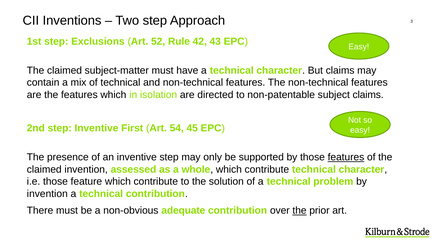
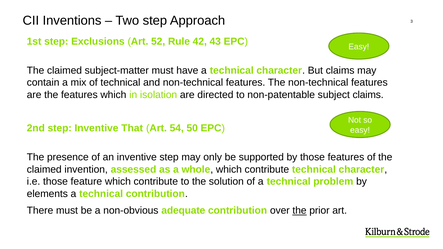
First: First -> That
45: 45 -> 50
features at (346, 157) underline: present -> none
invention at (47, 194): invention -> elements
